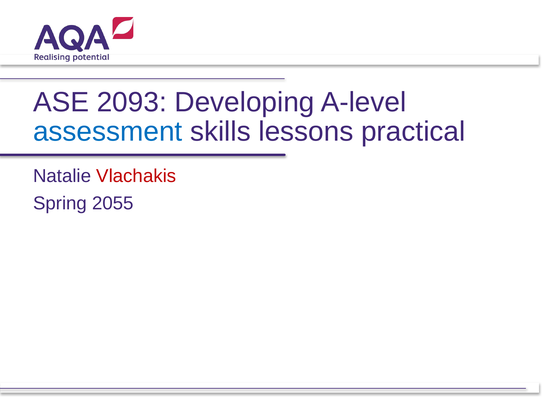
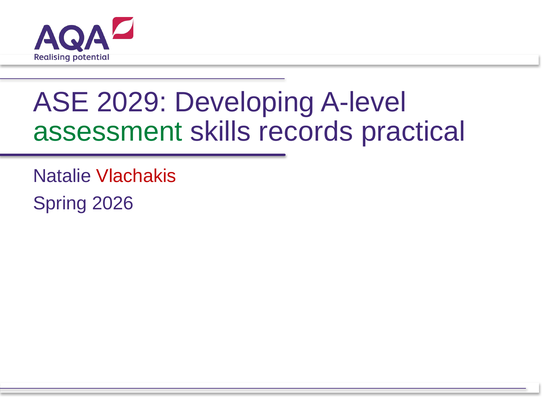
2093: 2093 -> 2029
assessment colour: blue -> green
lessons: lessons -> records
2055: 2055 -> 2026
